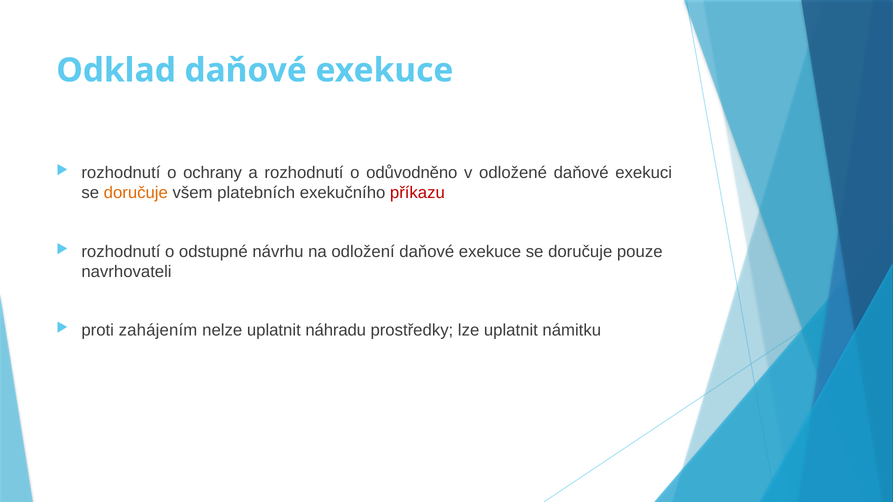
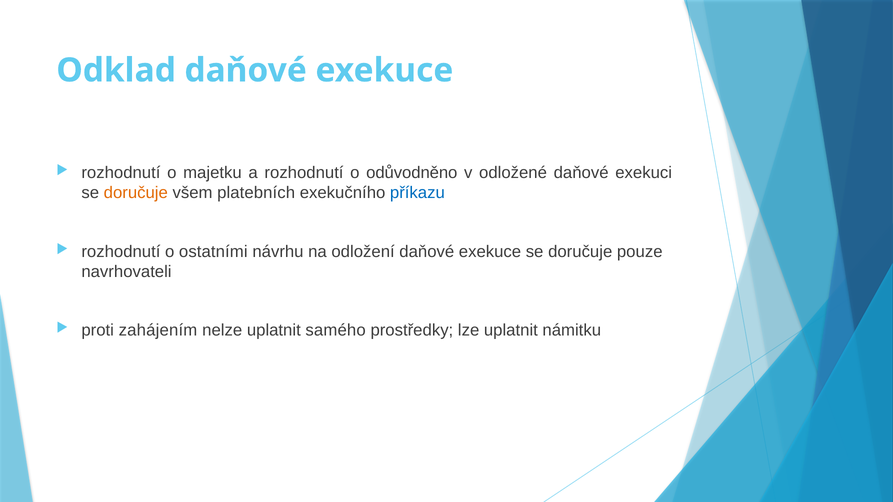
ochrany: ochrany -> majetku
příkazu colour: red -> blue
odstupné: odstupné -> ostatními
náhradu: náhradu -> samého
